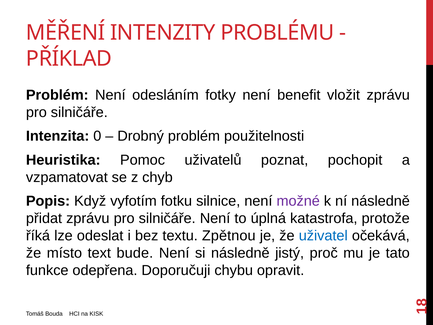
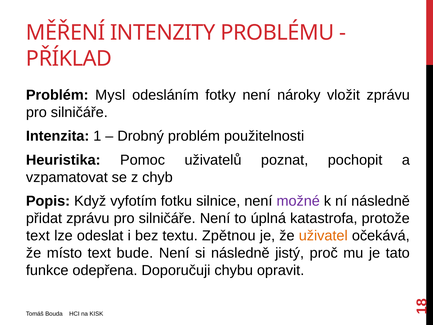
Problém Není: Není -> Mysl
benefit: benefit -> nároky
Intenzita 0: 0 -> 1
říká at (38, 236): říká -> text
uživatel colour: blue -> orange
